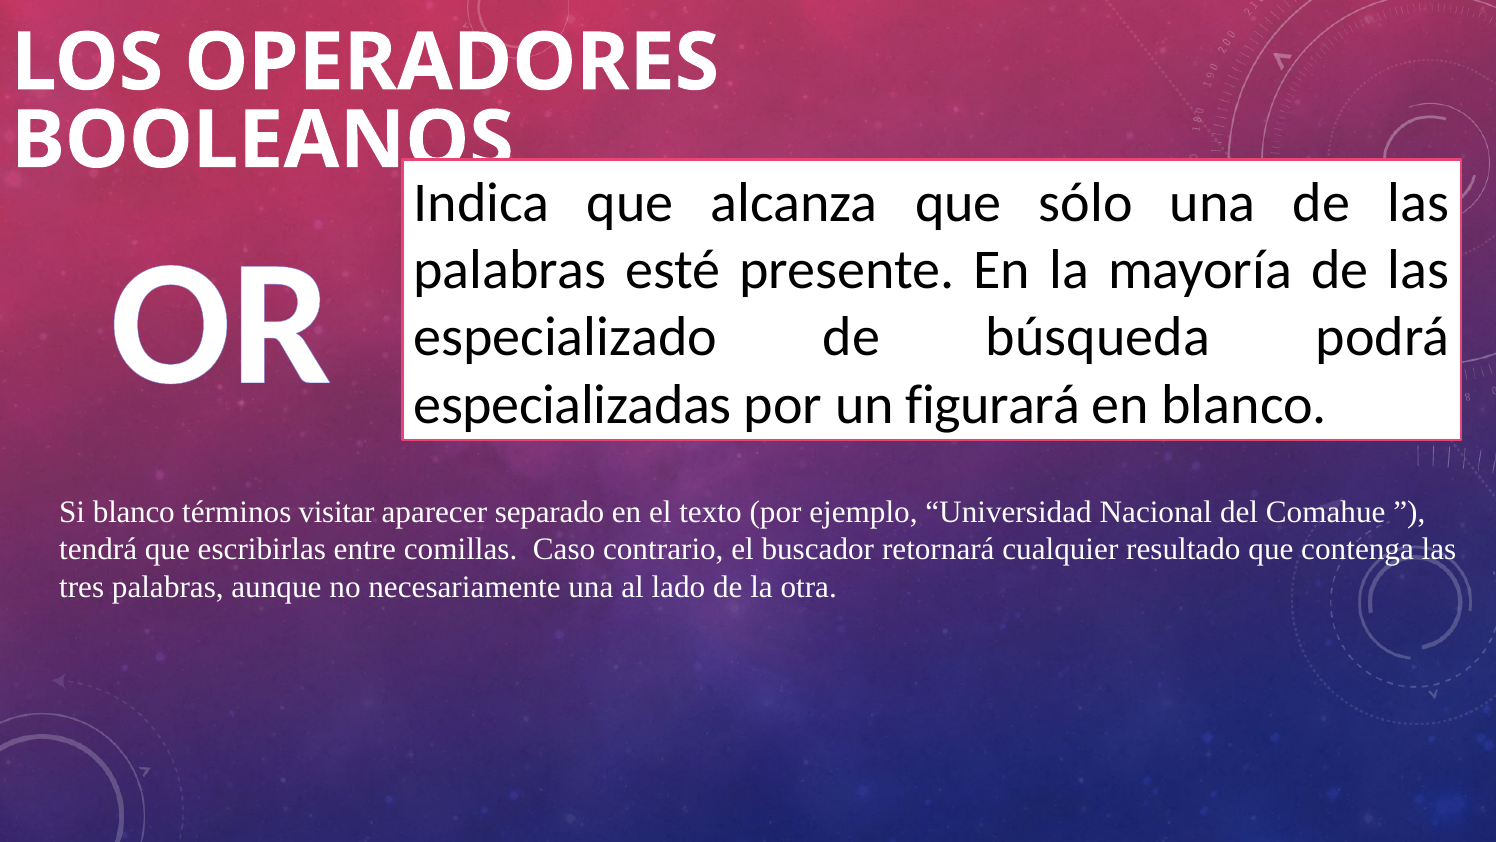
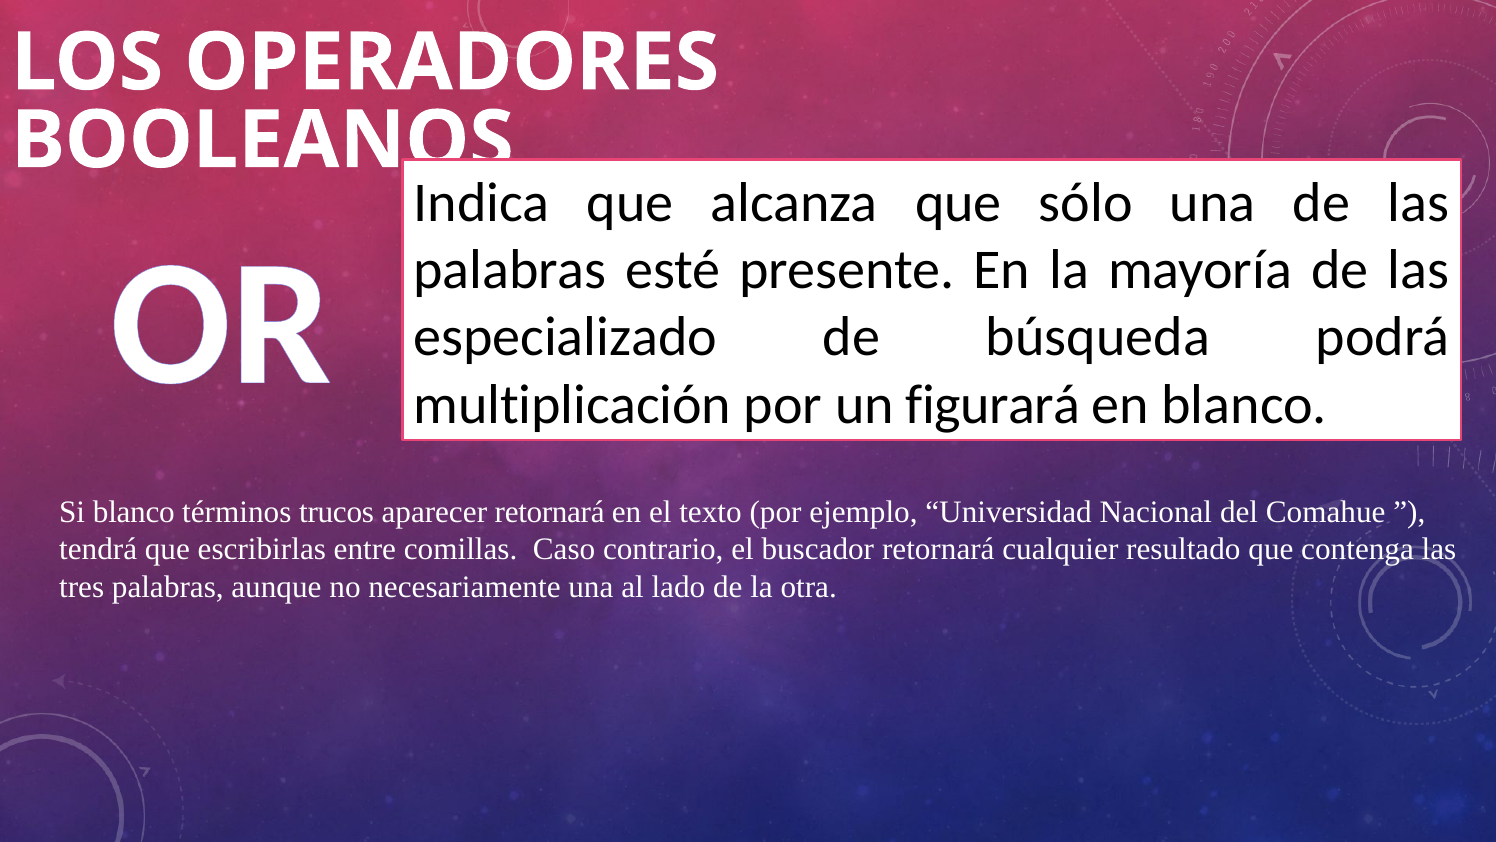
especializadas: especializadas -> multiplicación
visitar: visitar -> trucos
aparecer separado: separado -> retornará
